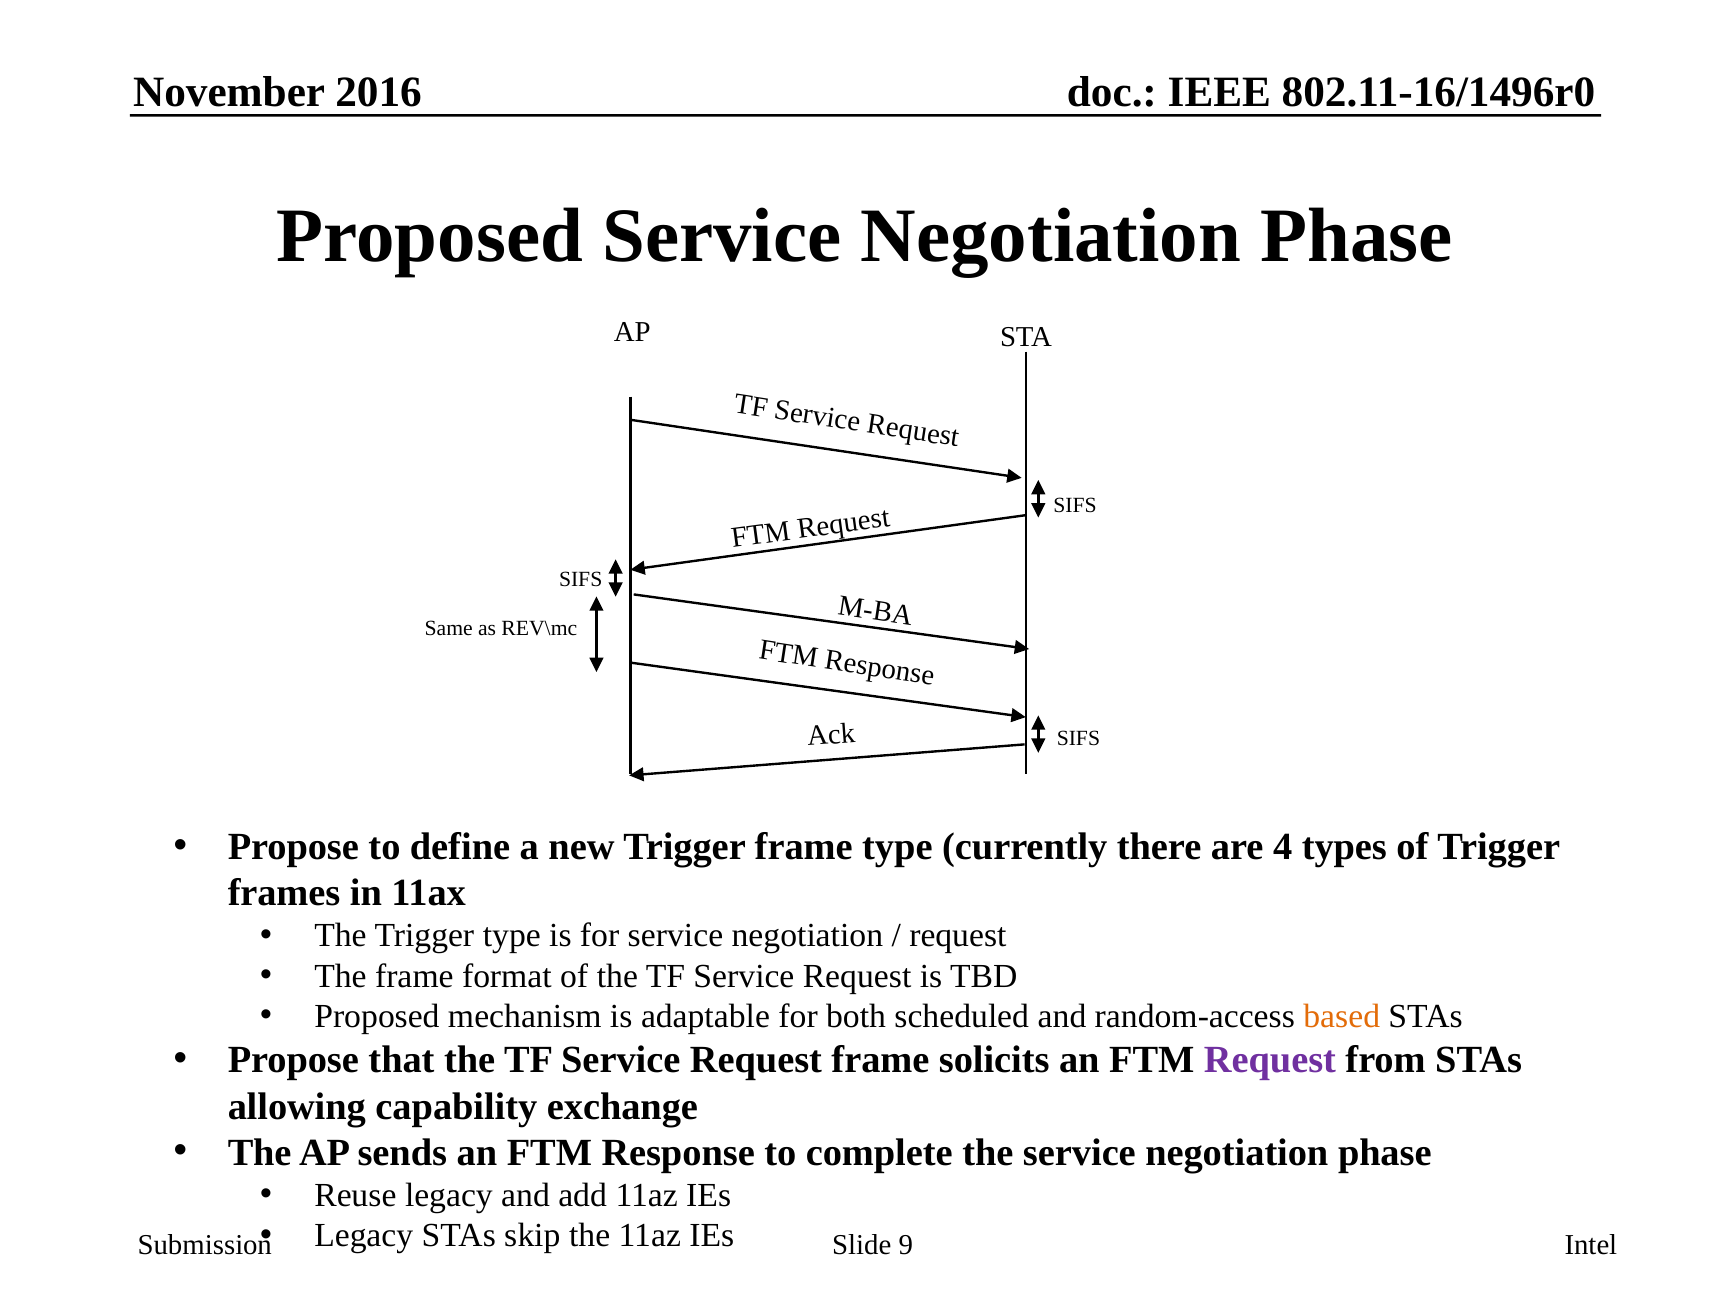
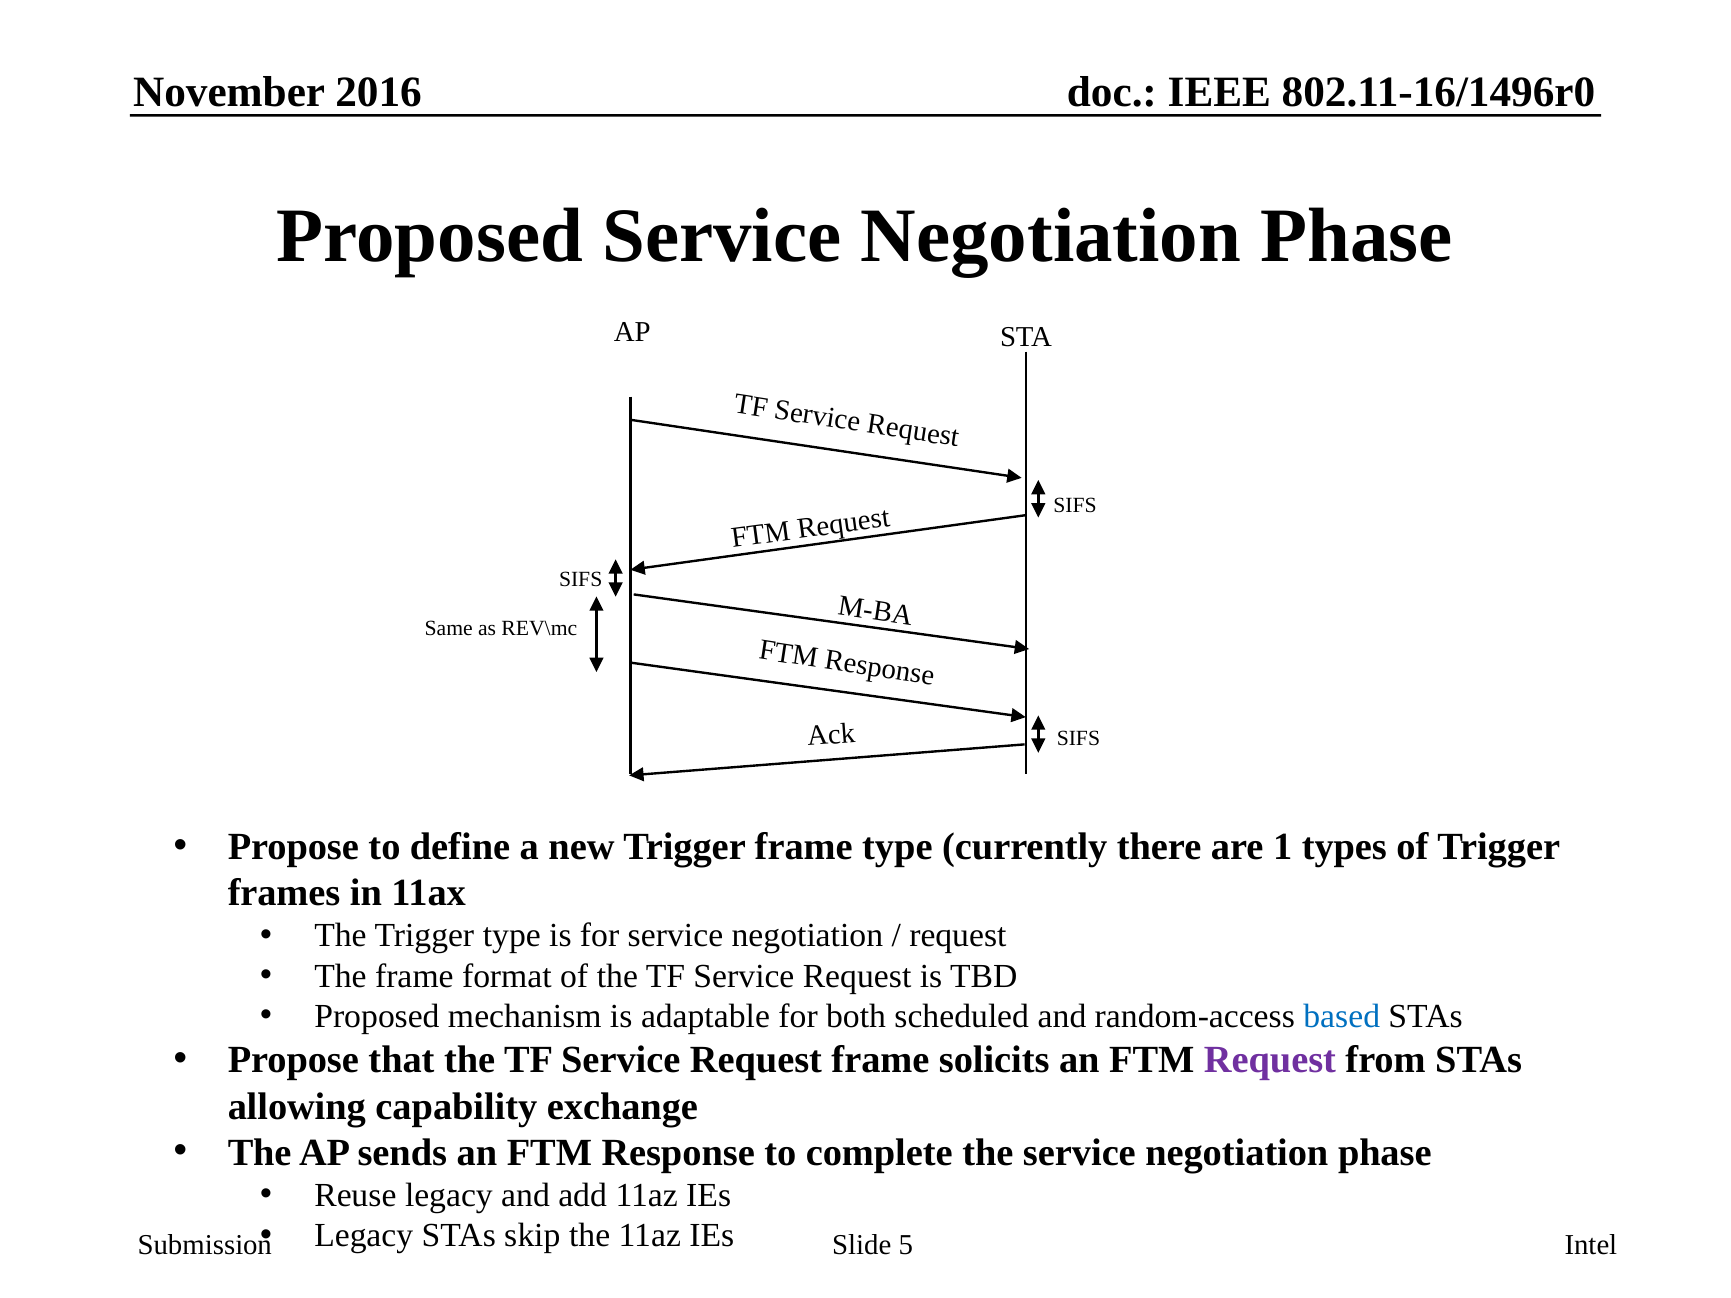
4: 4 -> 1
based colour: orange -> blue
9: 9 -> 5
